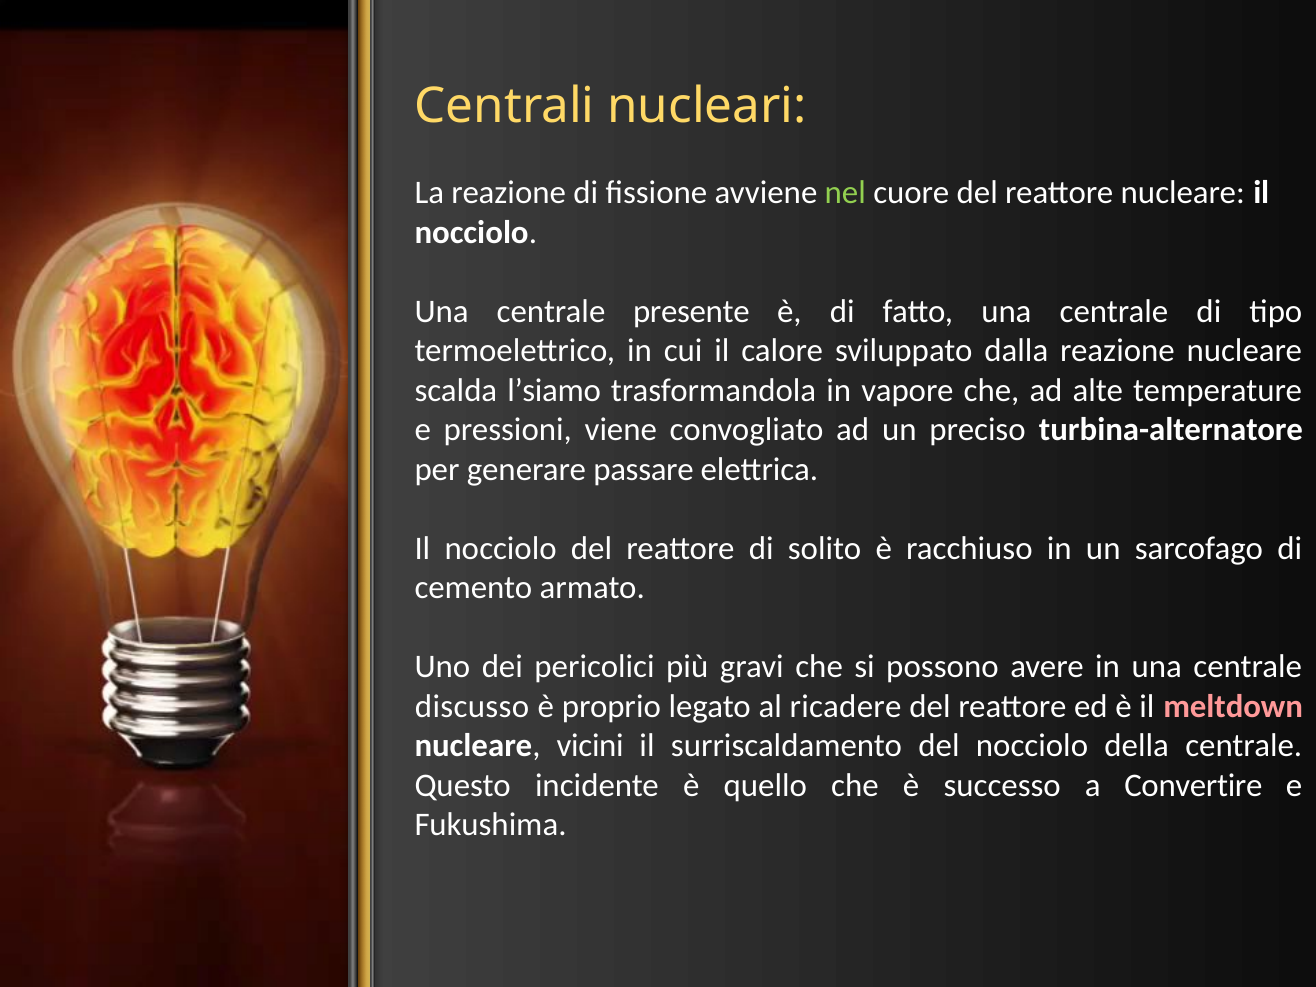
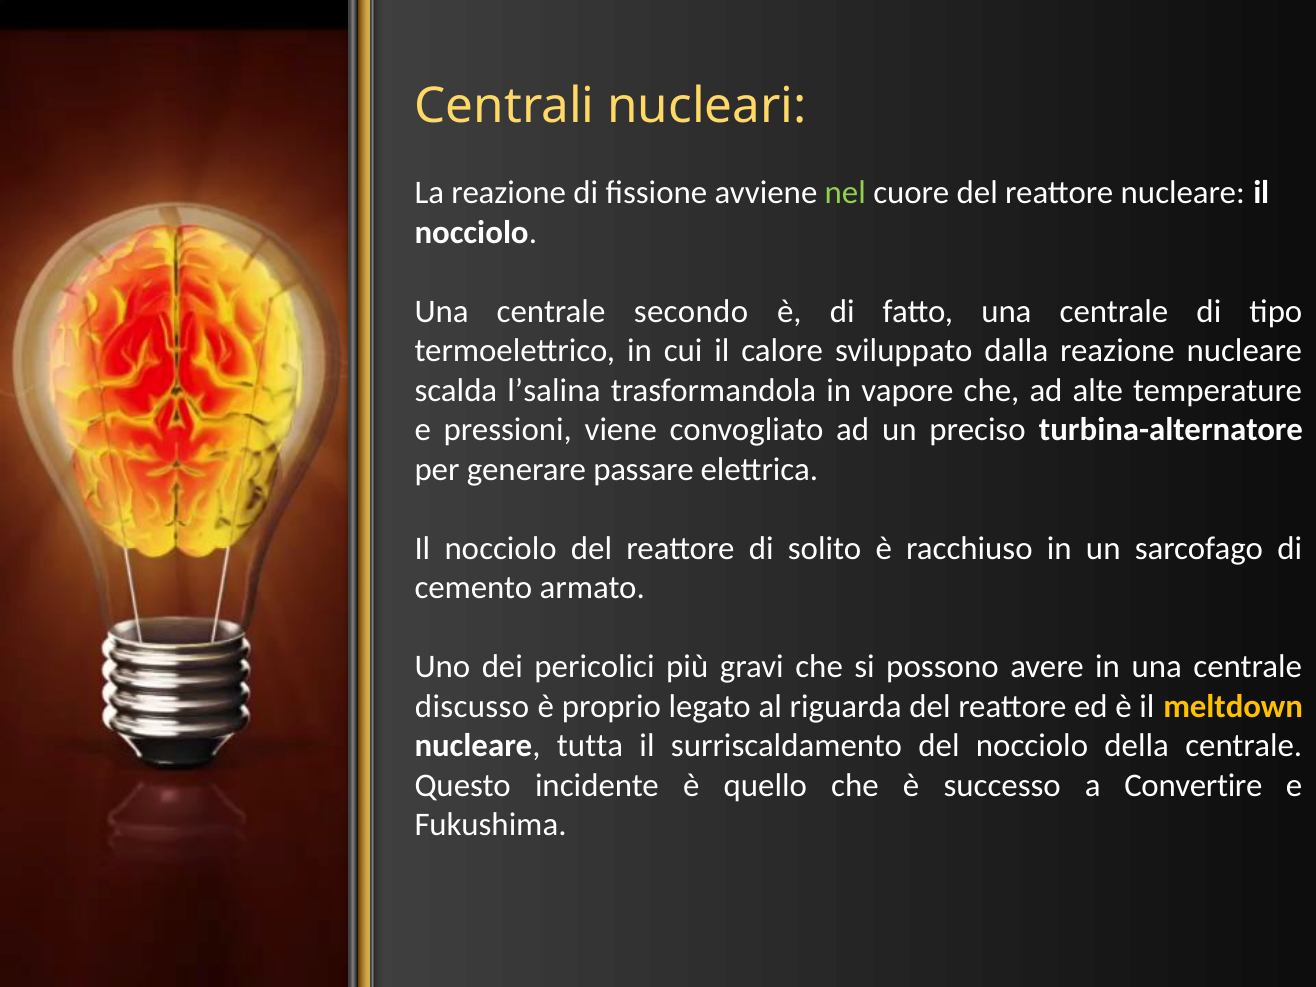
presente: presente -> secondo
l’siamo: l’siamo -> l’salina
ricadere: ricadere -> riguarda
meltdown colour: pink -> yellow
vicini: vicini -> tutta
